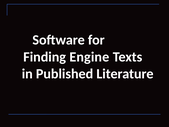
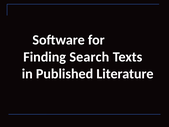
Engine: Engine -> Search
